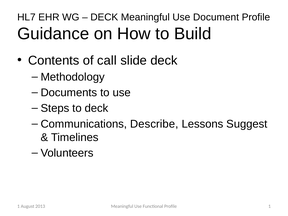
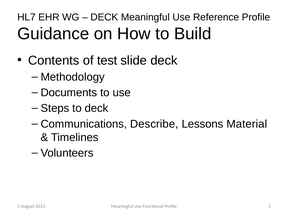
Document: Document -> Reference
call: call -> test
Suggest: Suggest -> Material
